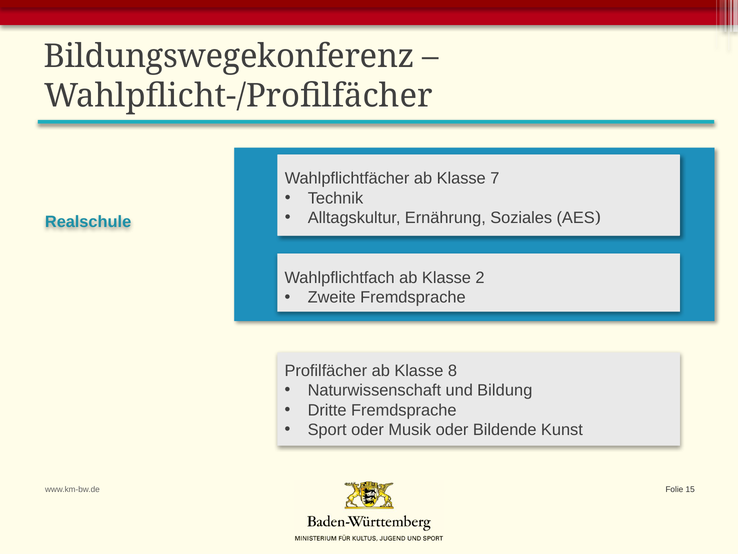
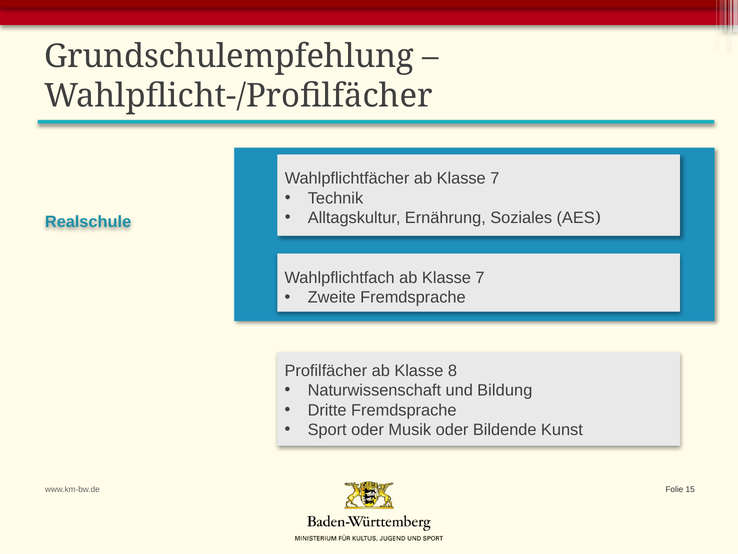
Bildungswegekonferenz: Bildungswegekonferenz -> Grundschulempfehlung
Wahlpflichtfach ab Klasse 2: 2 -> 7
